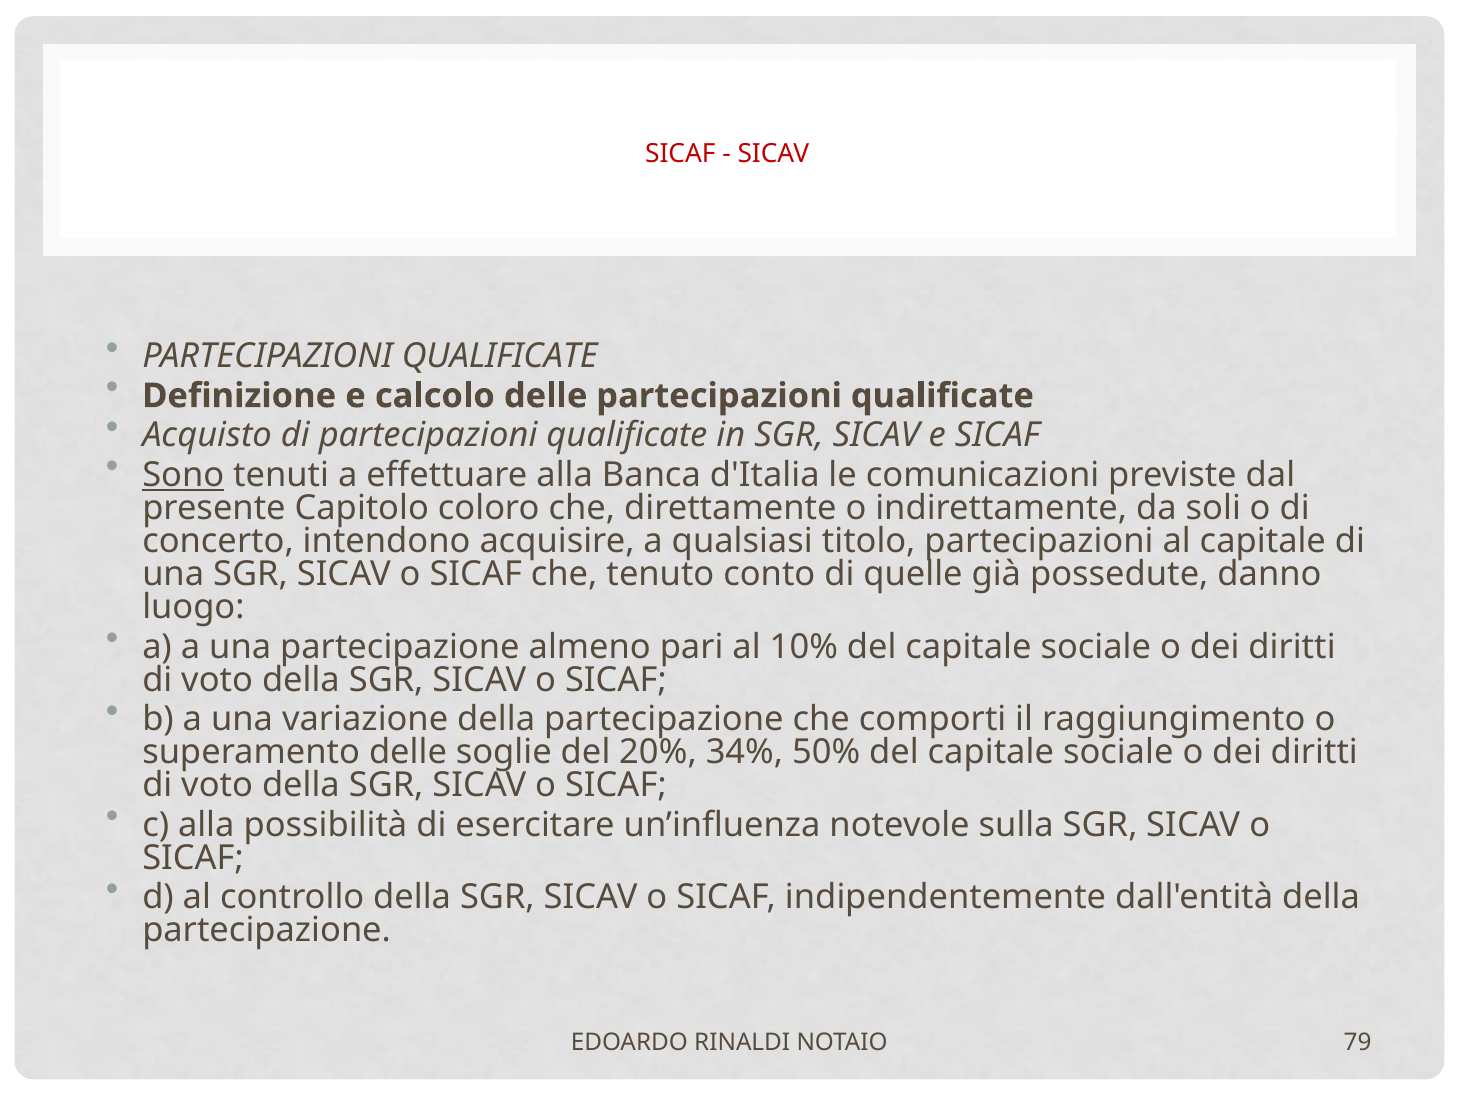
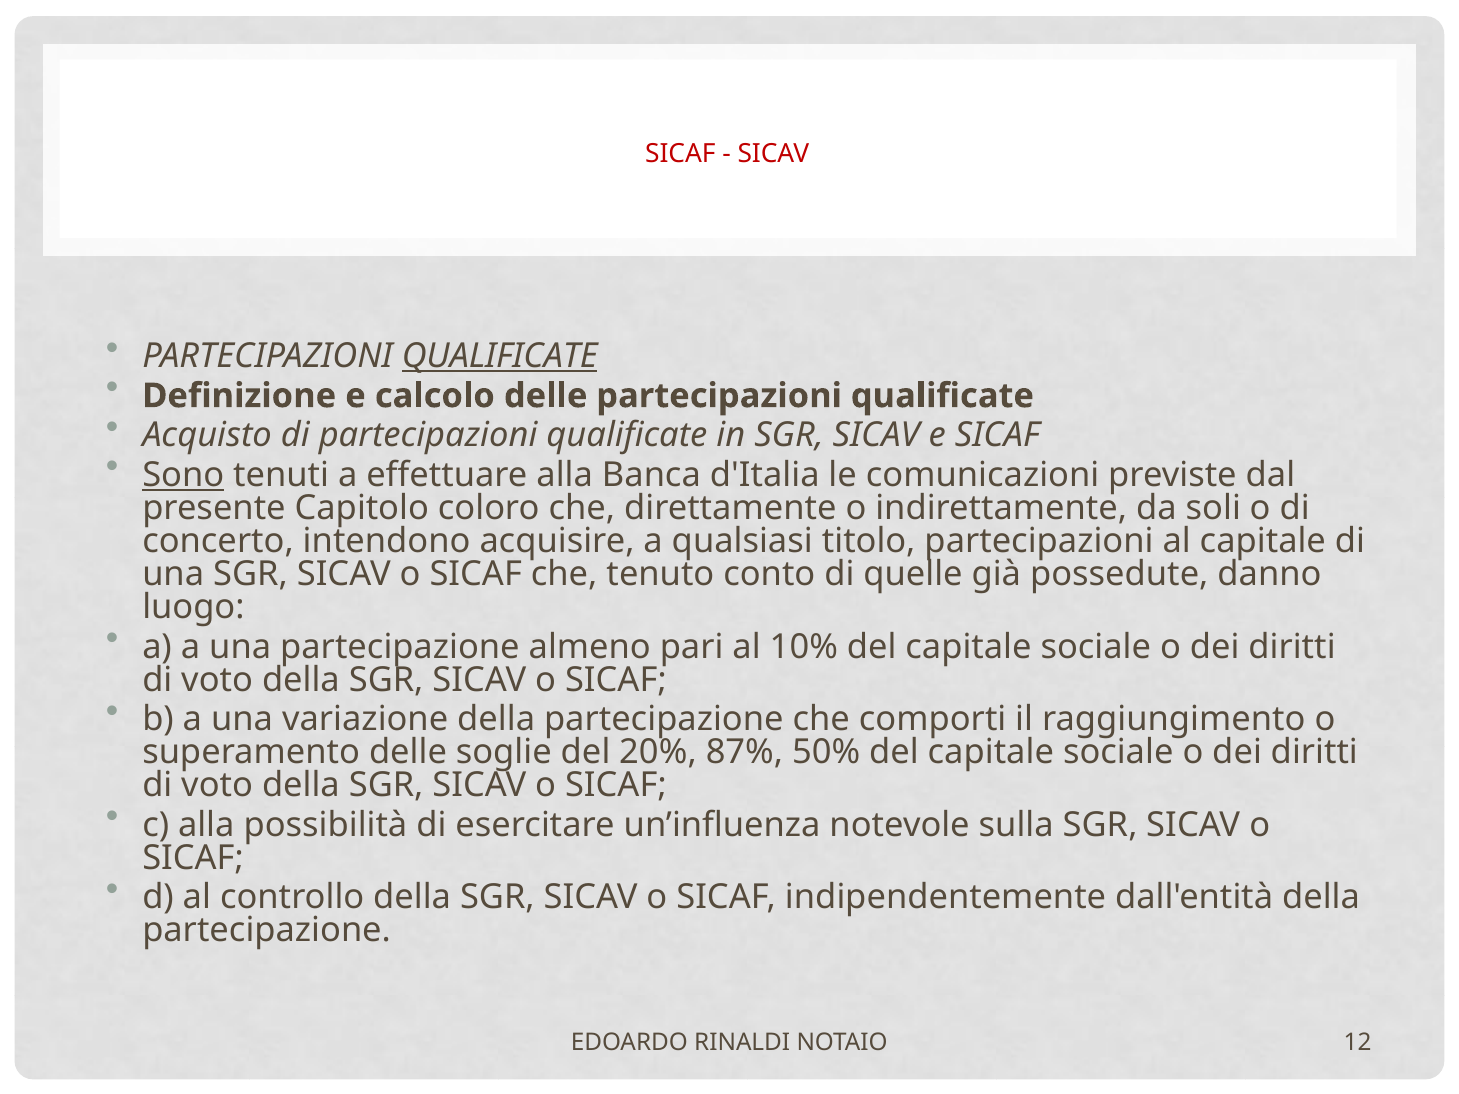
QUALIFICATE at (500, 356) underline: none -> present
34%: 34% -> 87%
79: 79 -> 12
